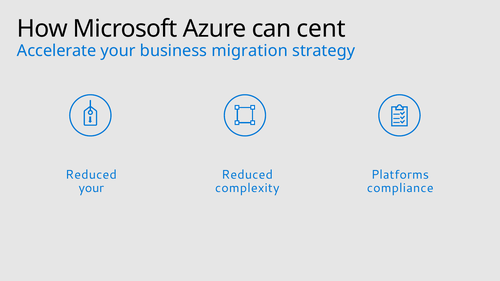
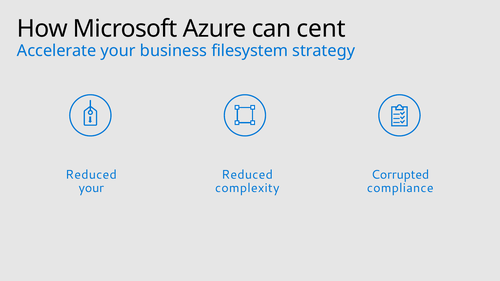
migration: migration -> filesystem
Platforms: Platforms -> Corrupted
